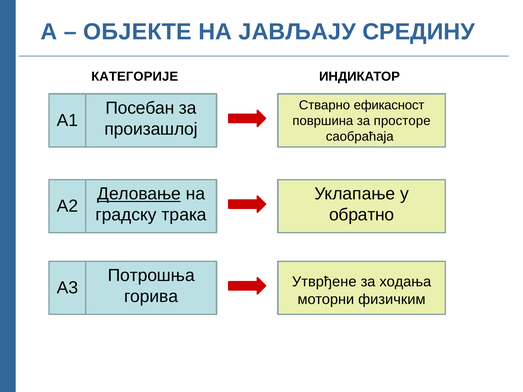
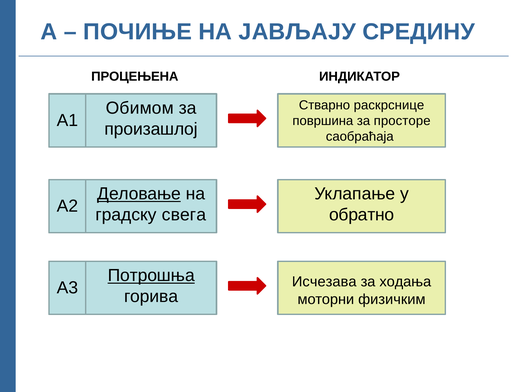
ОБЈЕКТЕ: ОБЈЕКТЕ -> ПОЧИЊЕ
КАТЕГОРИЈЕ: КАТЕГОРИЈЕ -> ПРОЦЕЊЕНА
ефикасност: ефикасност -> раскрснице
Посебан: Посебан -> Обимом
трака: трака -> свега
Потрошња underline: none -> present
Утврђене: Утврђене -> Исчезава
